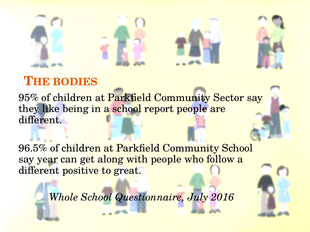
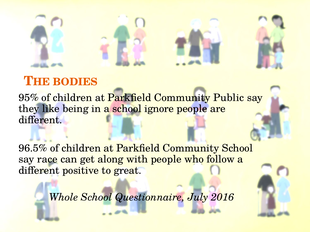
Sector: Sector -> Public
report: report -> ignore
year: year -> race
